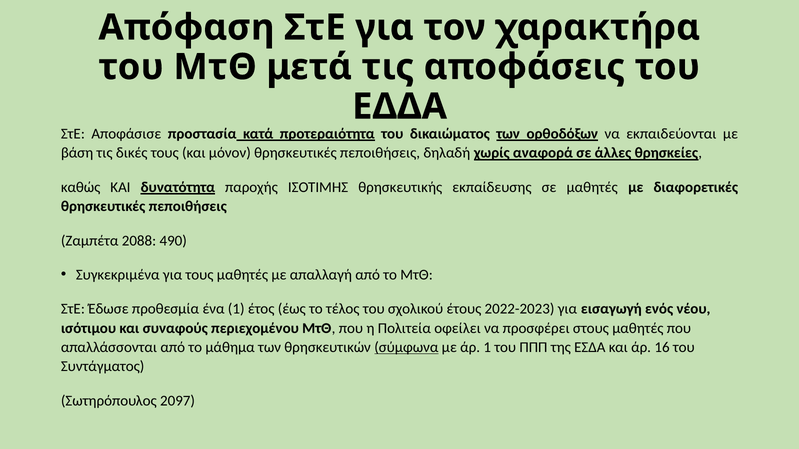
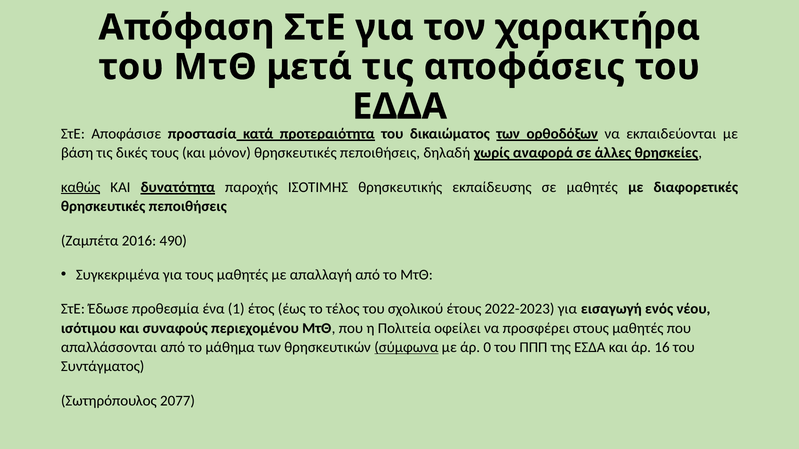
καθώς underline: none -> present
2088: 2088 -> 2016
άρ 1: 1 -> 0
2097: 2097 -> 2077
